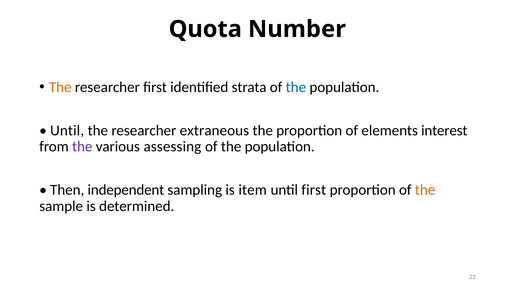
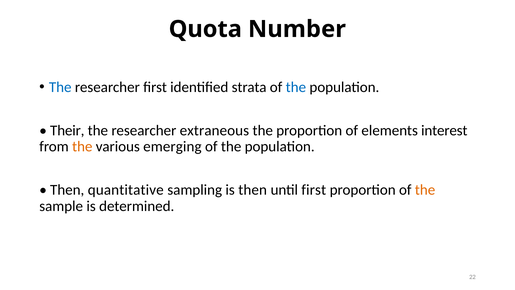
The at (60, 87) colour: orange -> blue
Until at (67, 130): Until -> Their
the at (82, 146) colour: purple -> orange
assessing: assessing -> emerging
independent: independent -> quantitative
is item: item -> then
